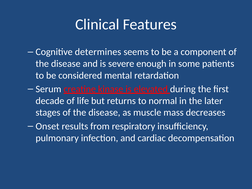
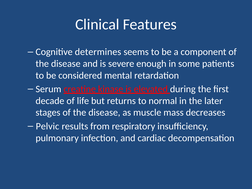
Onset: Onset -> Pelvic
